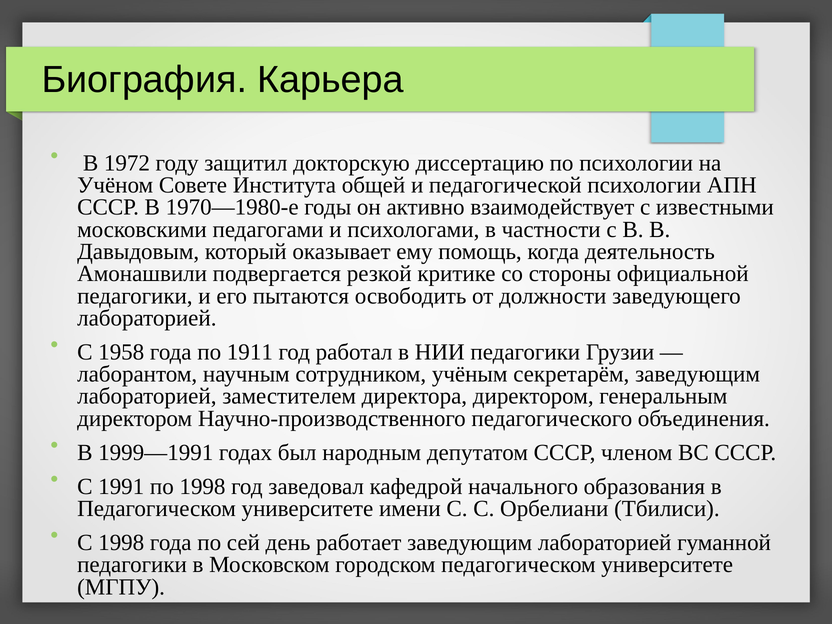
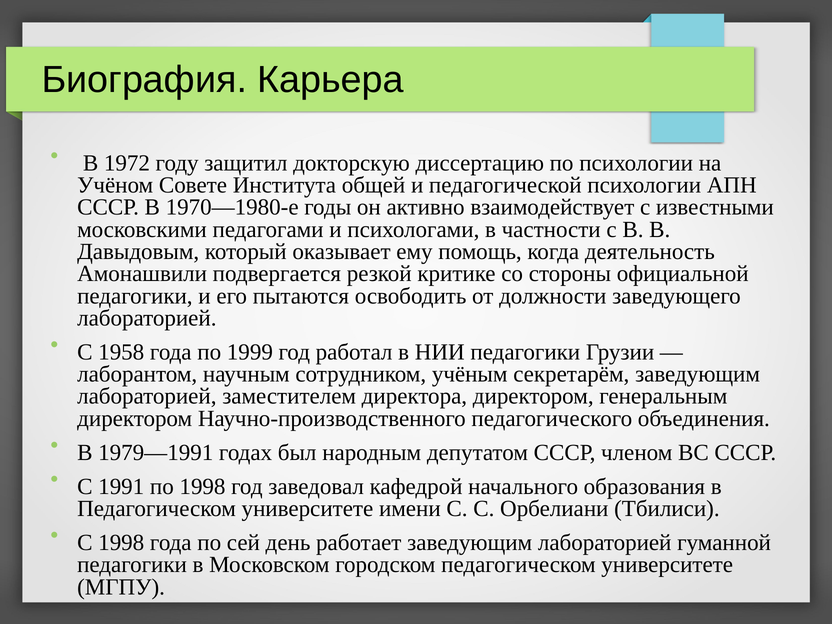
1911: 1911 -> 1999
1999—1991: 1999—1991 -> 1979—1991
